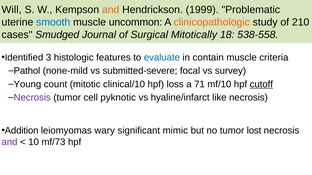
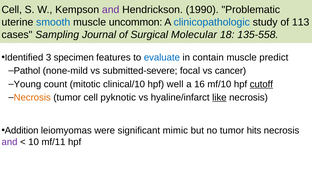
Will at (12, 10): Will -> Cell
and at (111, 10) colour: orange -> purple
1999: 1999 -> 1990
clinicopathologic colour: orange -> blue
210: 210 -> 113
Smudged: Smudged -> Sampling
Mitotically: Mitotically -> Molecular
538-558: 538-558 -> 135-558
histologic: histologic -> specimen
criteria: criteria -> predict
survey: survey -> cancer
loss: loss -> well
71: 71 -> 16
Necrosis at (32, 98) colour: purple -> orange
like underline: none -> present
wary: wary -> were
lost: lost -> hits
mf/73: mf/73 -> mf/11
